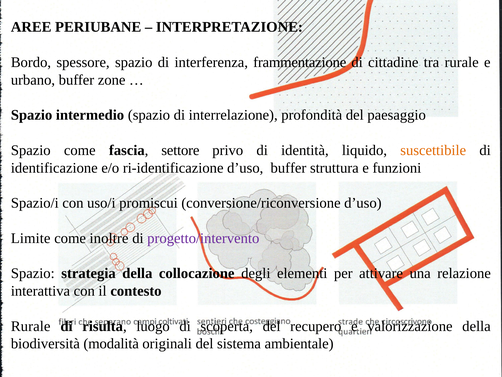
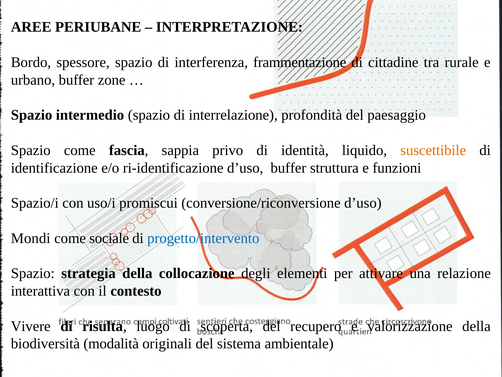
settore: settore -> sappia
Limite: Limite -> Mondi
inoltre: inoltre -> sociale
progetto/intervento colour: purple -> blue
Rurale at (31, 326): Rurale -> Vivere
